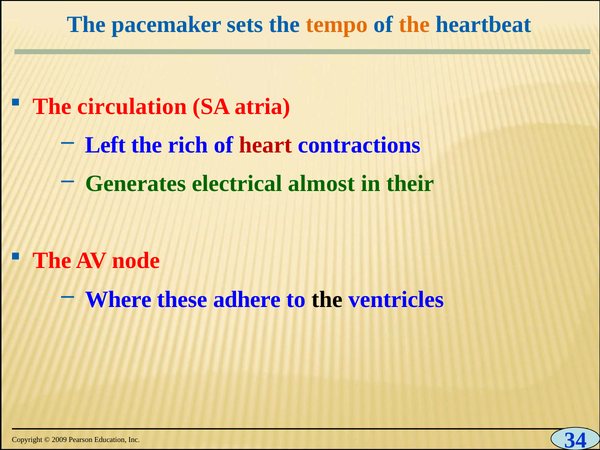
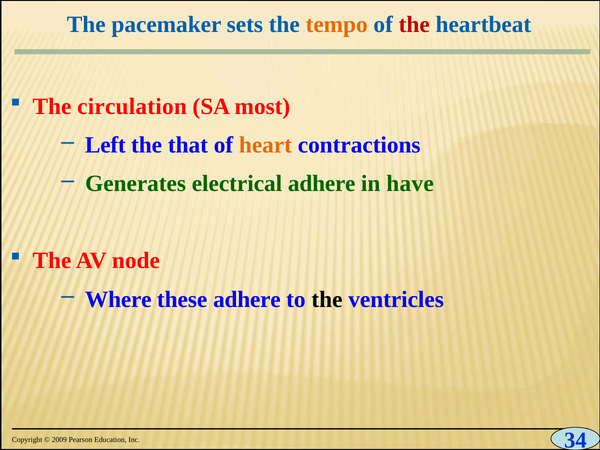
the at (414, 25) colour: orange -> red
atria: atria -> most
rich: rich -> that
heart colour: red -> orange
electrical almost: almost -> adhere
their: their -> have
